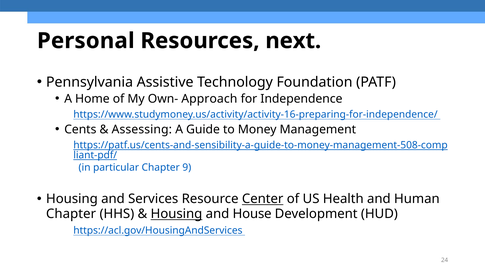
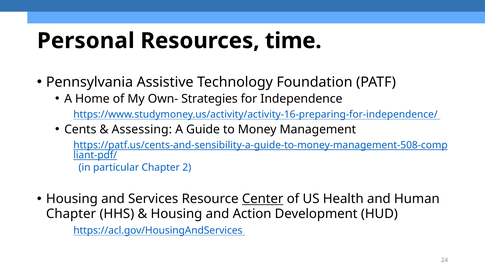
next: next -> time
Approach: Approach -> Strategies
9: 9 -> 2
Housing at (176, 214) underline: present -> none
House: House -> Action
